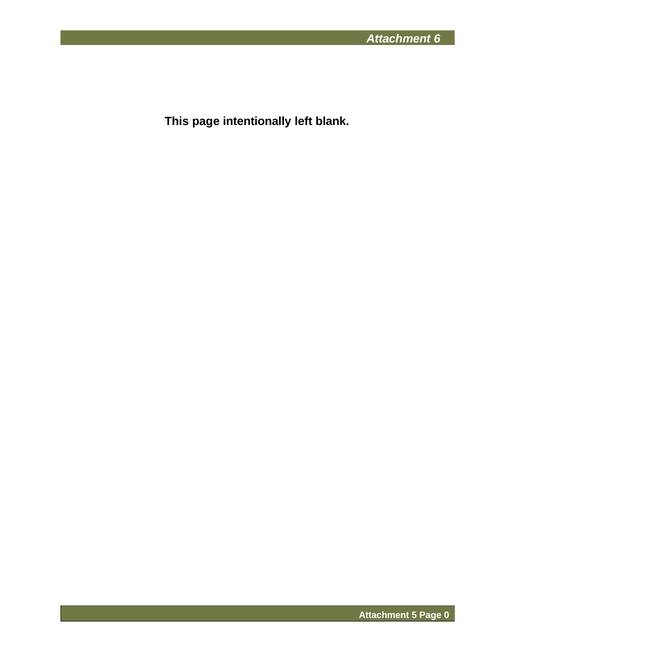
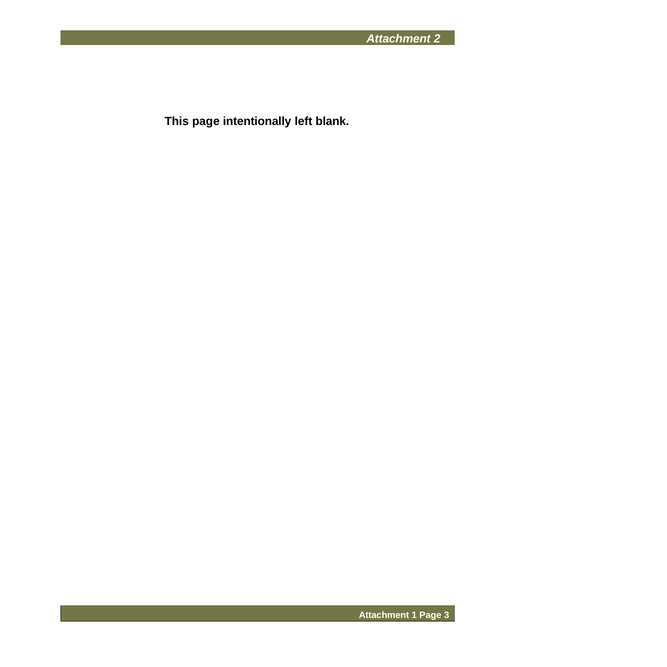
6: 6 -> 2
5: 5 -> 1
0: 0 -> 3
